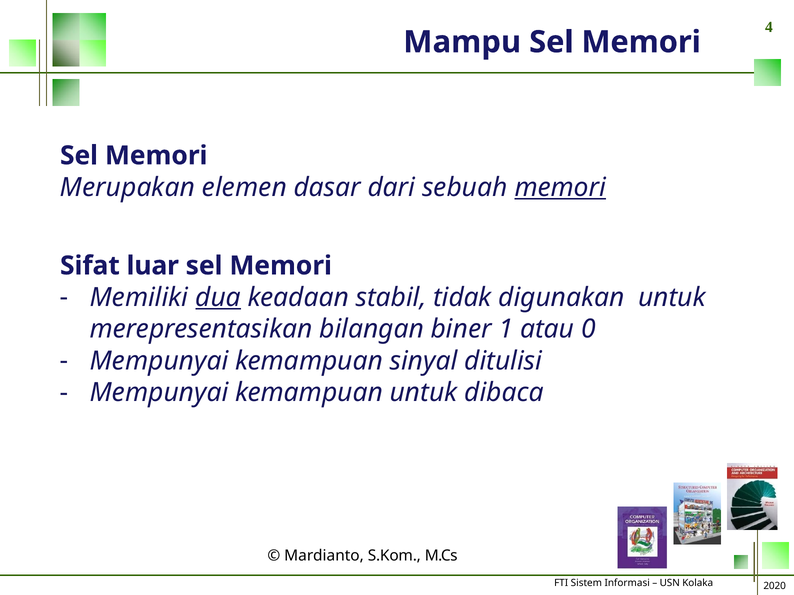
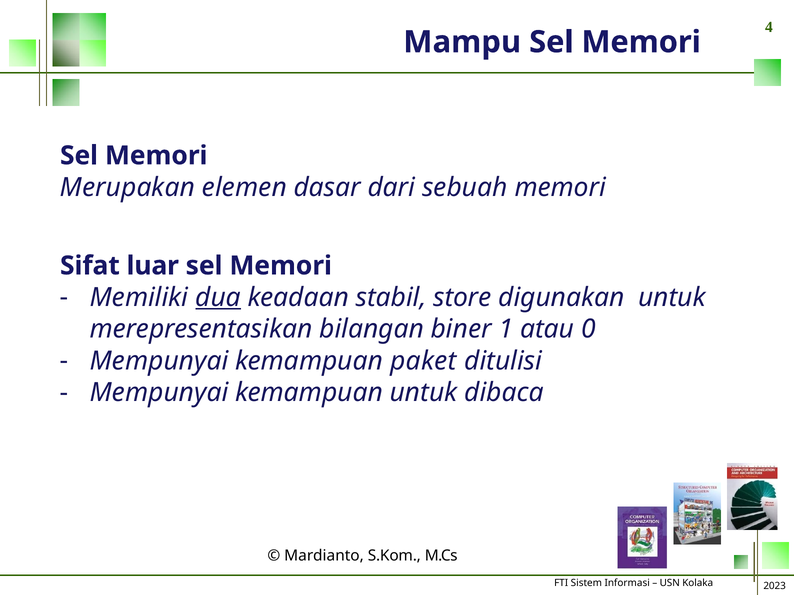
memori at (560, 187) underline: present -> none
tidak: tidak -> store
sinyal: sinyal -> paket
2020: 2020 -> 2023
